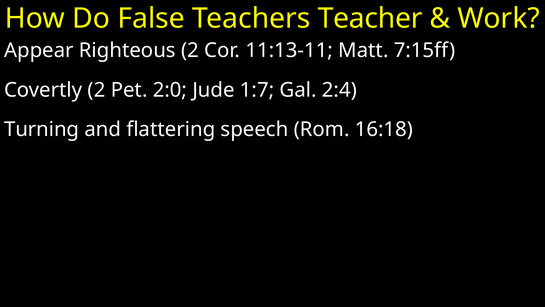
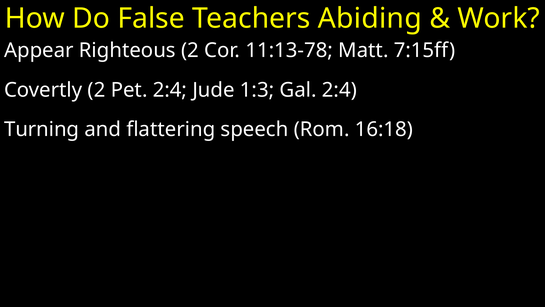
Teacher: Teacher -> Abiding
11:13-11: 11:13-11 -> 11:13-78
Pet 2:0: 2:0 -> 2:4
1:7: 1:7 -> 1:3
